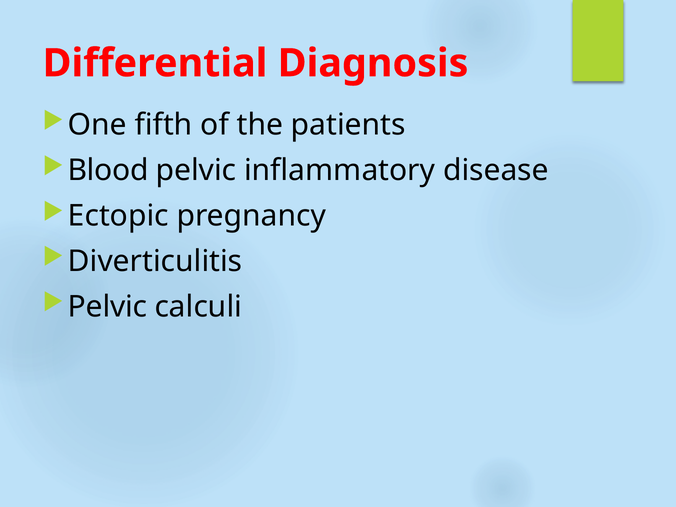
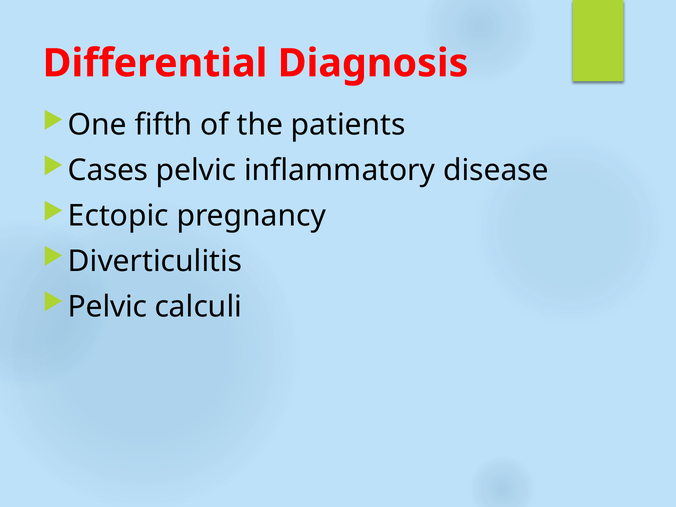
Blood: Blood -> Cases
